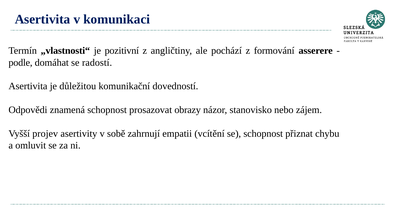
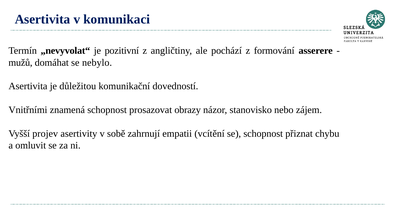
„vlastnosti“: „vlastnosti“ -> „nevyvolat“
podle: podle -> mužů
radostí: radostí -> nebylo
Odpovědi: Odpovědi -> Vnitřními
